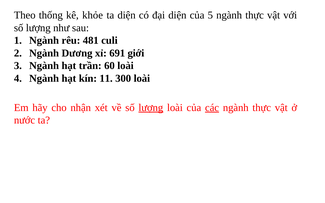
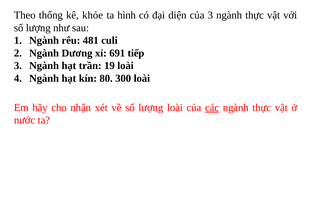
ta diện: diện -> hình
của 5: 5 -> 3
giới: giới -> tiếp
60: 60 -> 19
11: 11 -> 80
lượng at (151, 108) underline: present -> none
